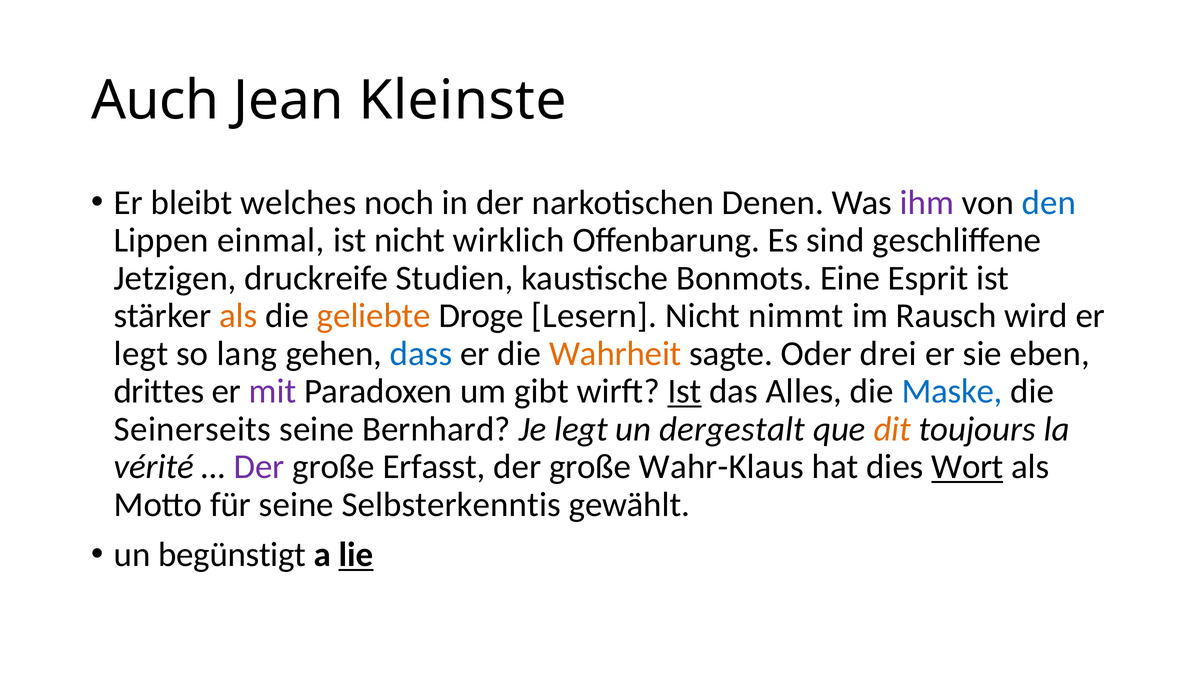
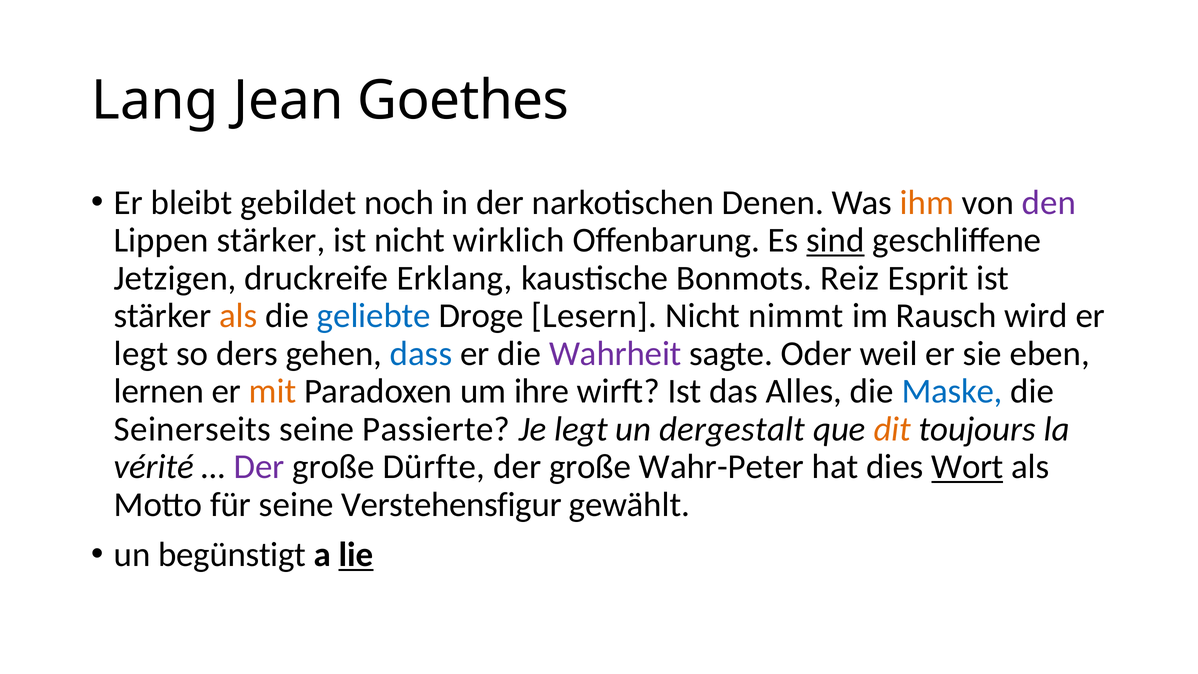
Auch: Auch -> Lang
Kleinste: Kleinste -> Goethes
welches: welches -> gebildet
ihm colour: purple -> orange
den colour: blue -> purple
Lippen einmal: einmal -> stärker
sind underline: none -> present
Studien: Studien -> Erklang
Eine: Eine -> Reiz
geliebte colour: orange -> blue
lang: lang -> ders
Wahrheit colour: orange -> purple
drei: drei -> weil
drittes: drittes -> lernen
mit colour: purple -> orange
gibt: gibt -> ihre
Ist at (684, 391) underline: present -> none
Bernhard: Bernhard -> Passierte
Erfasst: Erfasst -> Dürfte
Wahr-Klaus: Wahr-Klaus -> Wahr-Peter
Selbsterkenntis: Selbsterkenntis -> Verstehensfigur
